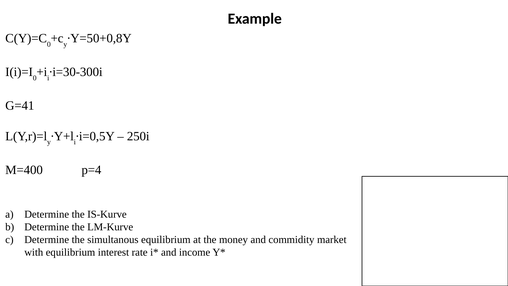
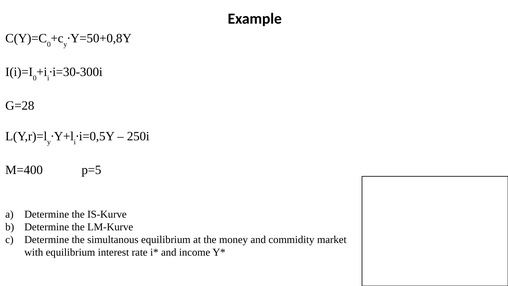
G=41: G=41 -> G=28
p=4: p=4 -> p=5
